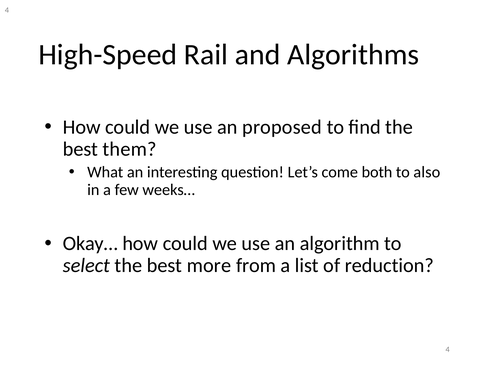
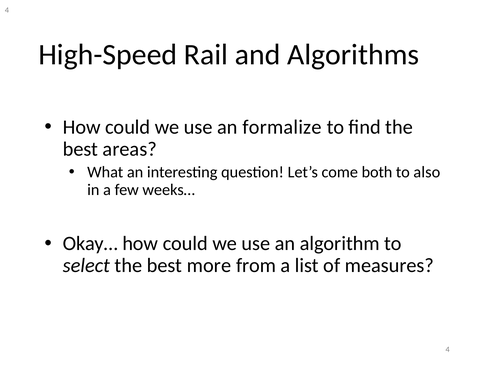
proposed: proposed -> formalize
them: them -> areas
reduction: reduction -> measures
